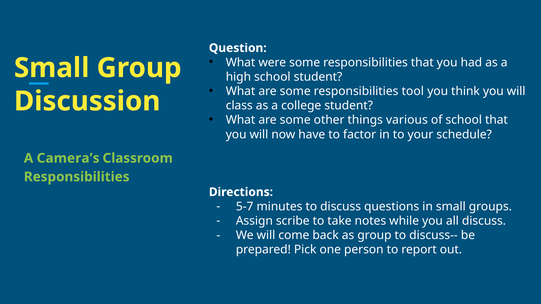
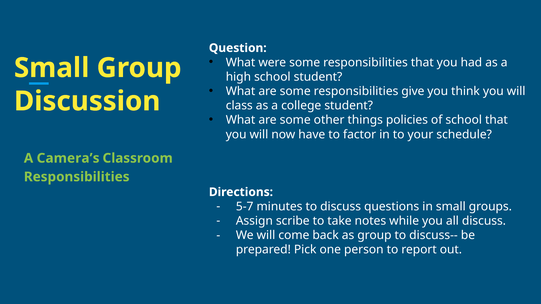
tool: tool -> give
various: various -> policies
